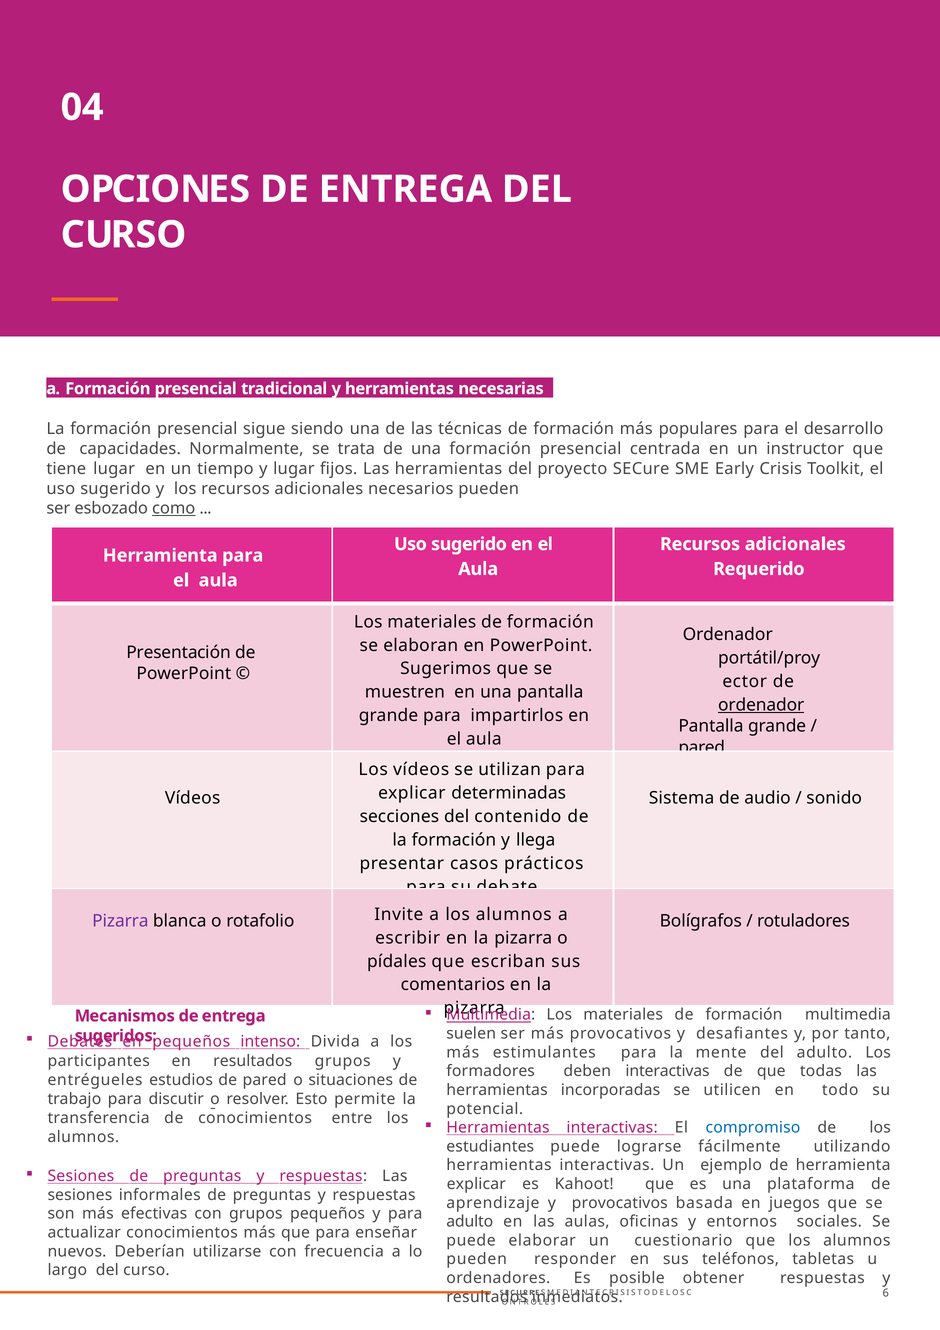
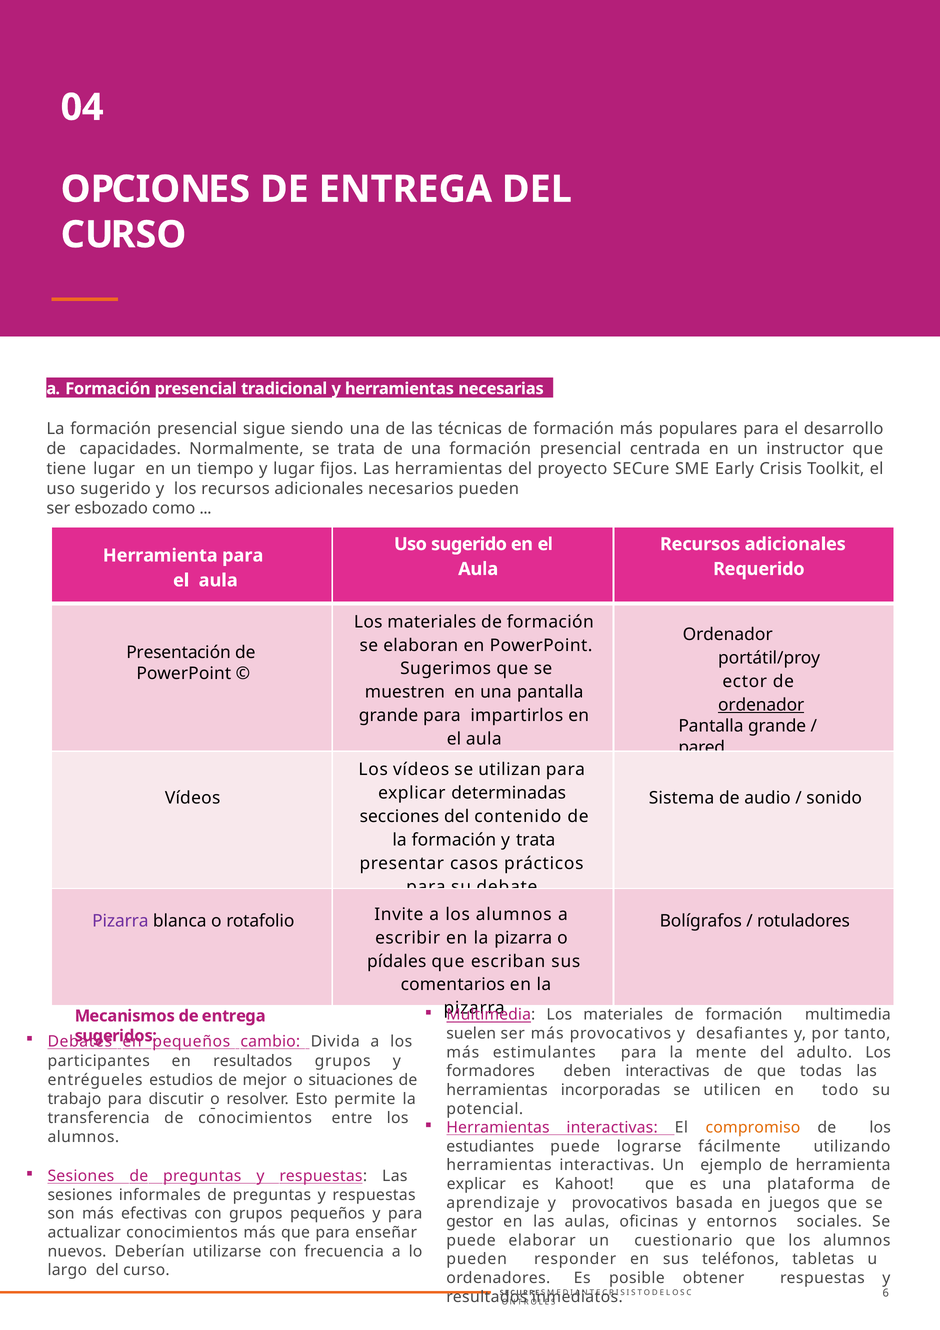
como underline: present -> none
y llega: llega -> trata
intenso: intenso -> cambio
de pared: pared -> mejor
compromiso colour: blue -> orange
adulto at (470, 1222): adulto -> gestor
